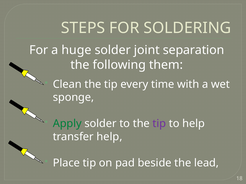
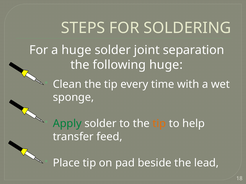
following them: them -> huge
tip at (159, 124) colour: purple -> orange
transfer help: help -> feed
